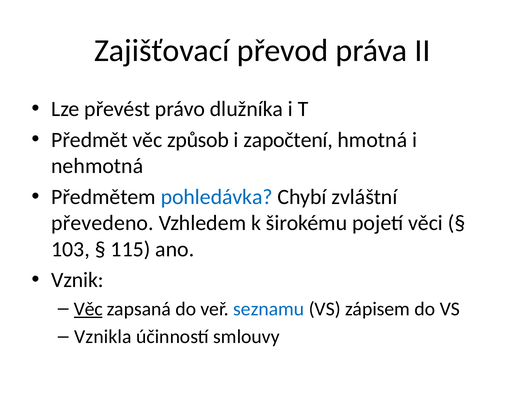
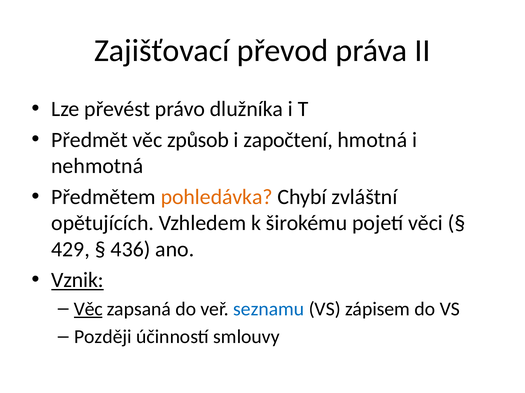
pohledávka colour: blue -> orange
převedeno: převedeno -> opětujících
103: 103 -> 429
115: 115 -> 436
Vznik underline: none -> present
Vznikla: Vznikla -> Později
